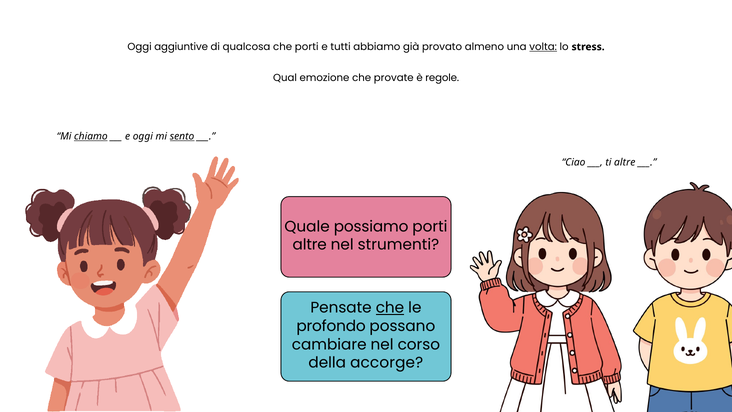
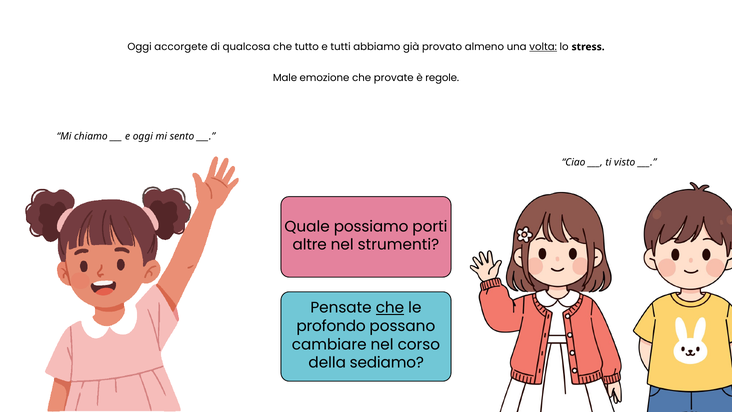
aggiuntive: aggiuntive -> accorgete
che porti: porti -> tutto
Qual: Qual -> Male
chiamo underline: present -> none
sento underline: present -> none
ti altre: altre -> visto
accorge: accorge -> sediamo
